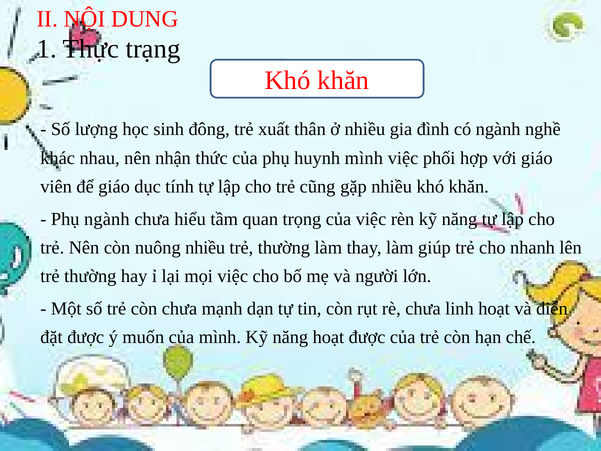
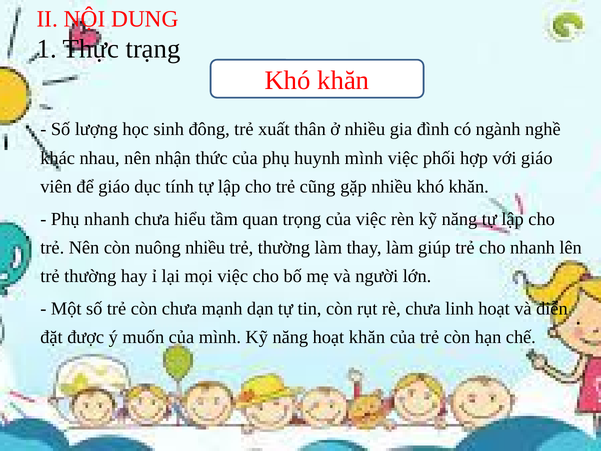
Phụ ngành: ngành -> nhanh
hoạt được: được -> khăn
